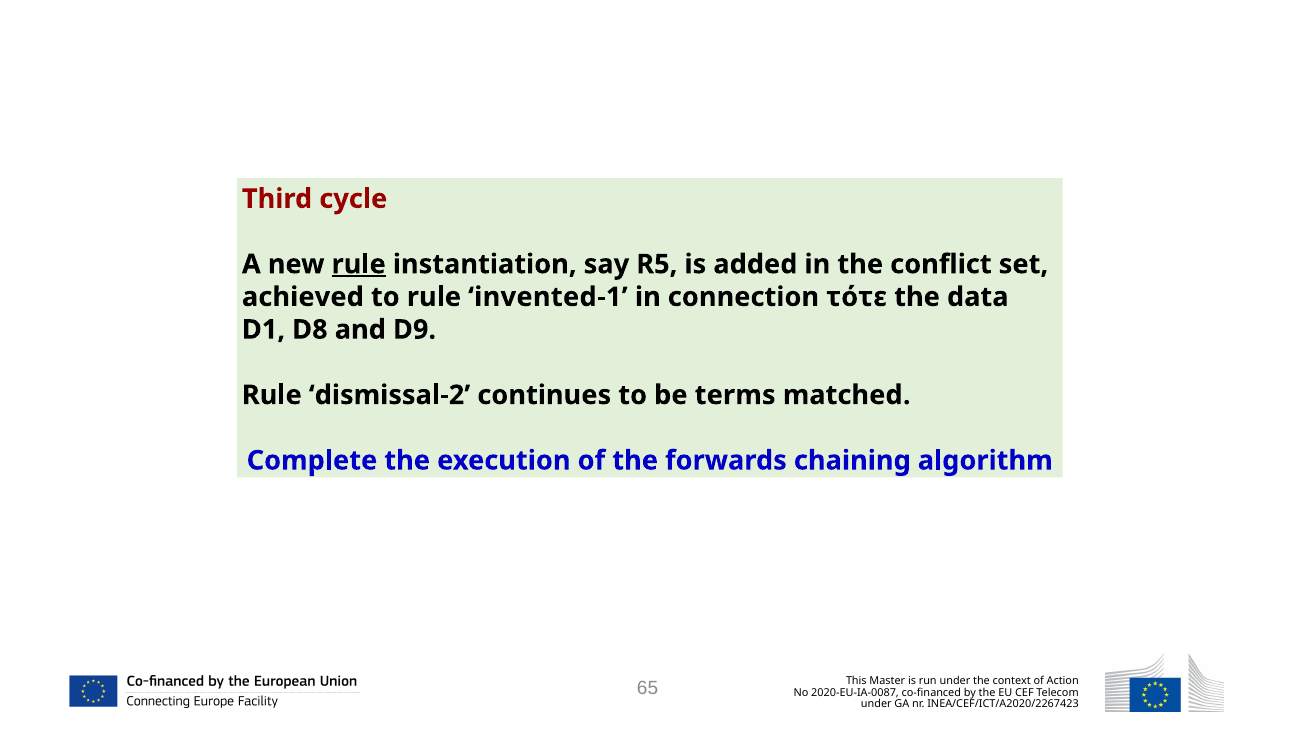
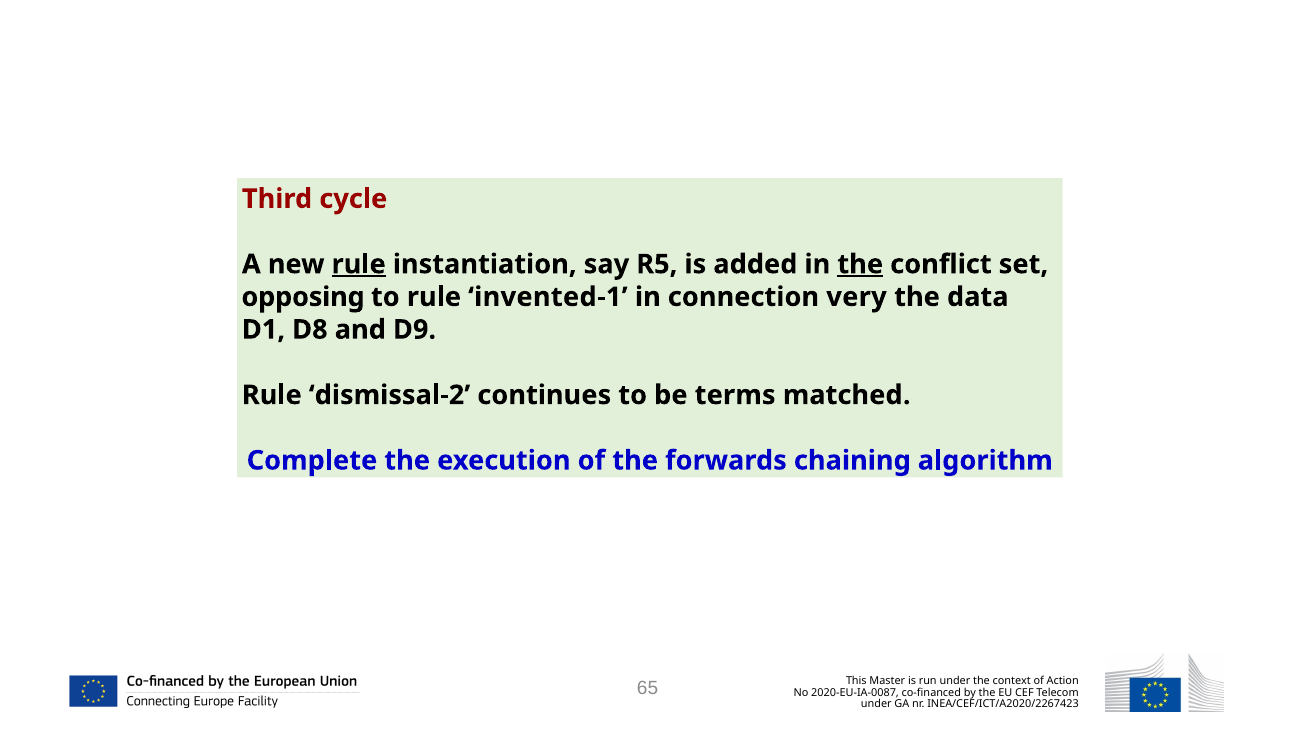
the at (860, 264) underline: none -> present
achieved: achieved -> opposing
τότε: τότε -> very
